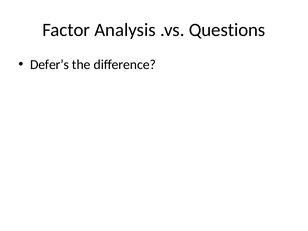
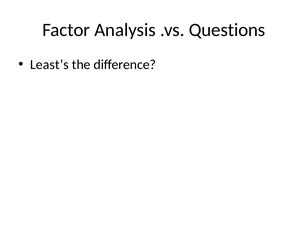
Defer’s: Defer’s -> Least’s
